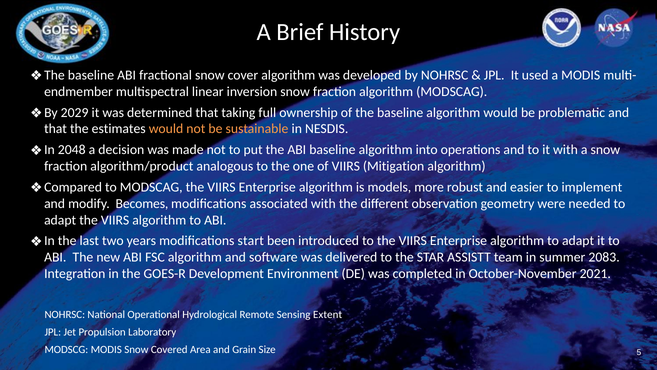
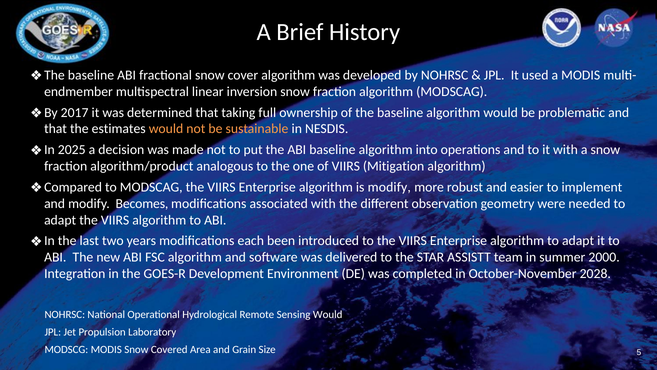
2029: 2029 -> 2017
2048: 2048 -> 2025
is models: models -> modify
start: start -> each
2083: 2083 -> 2000
2021: 2021 -> 2028
Sensing Extent: Extent -> Would
